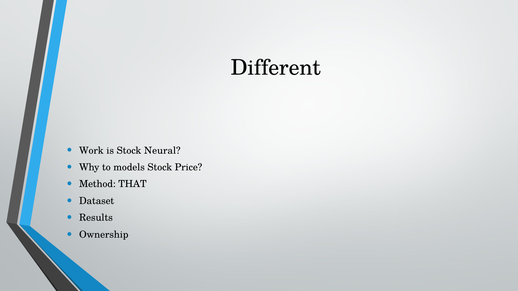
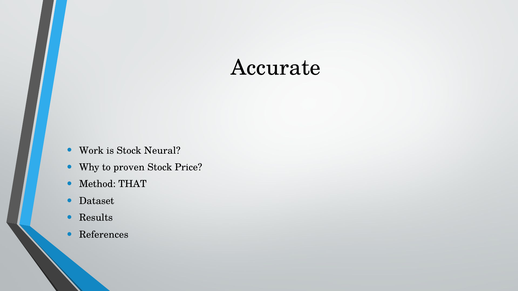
Different: Different -> Accurate
models: models -> proven
Ownership: Ownership -> References
